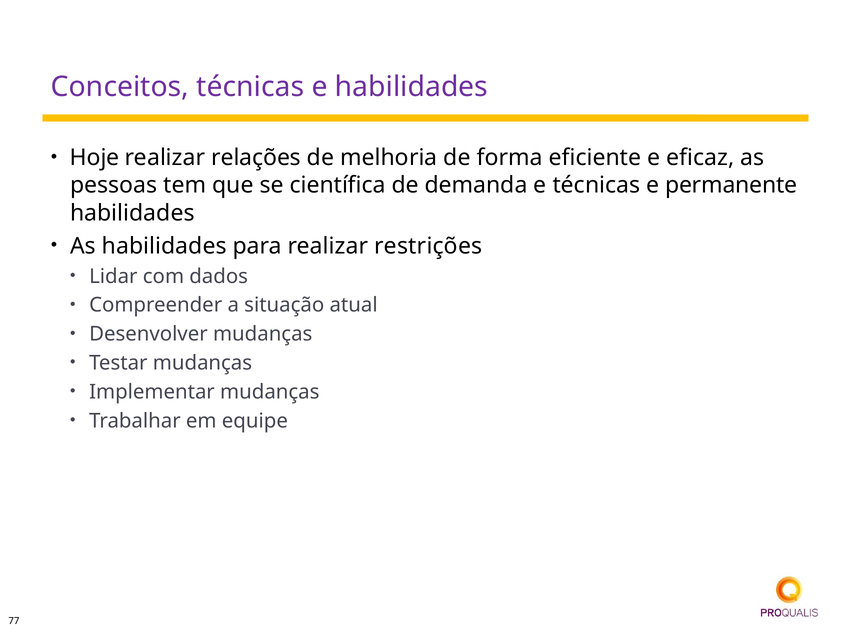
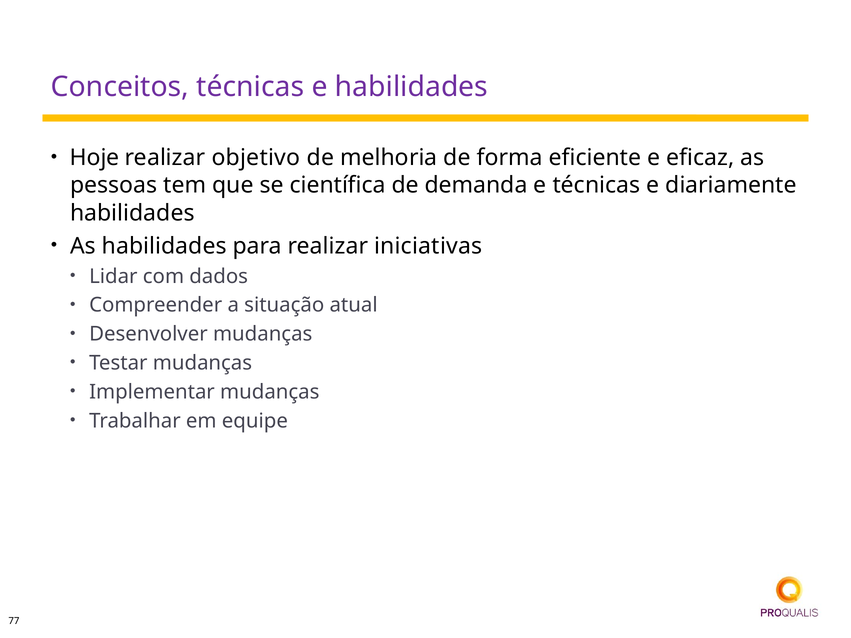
relações: relações -> objetivo
permanente: permanente -> diariamente
restrições: restrições -> iniciativas
